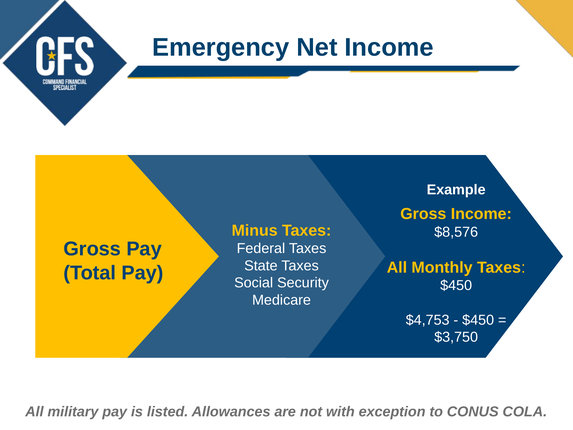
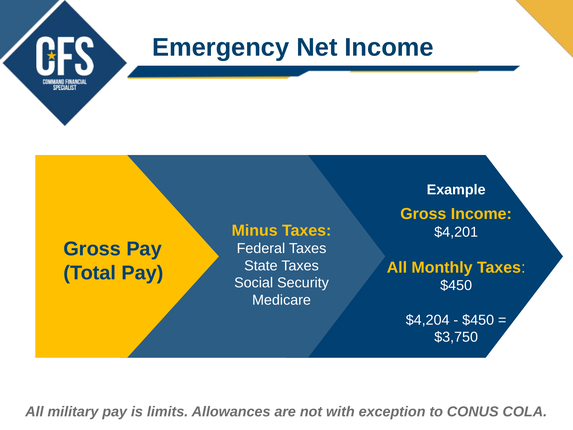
$8,576: $8,576 -> $4,201
$4,753: $4,753 -> $4,204
listed: listed -> limits
